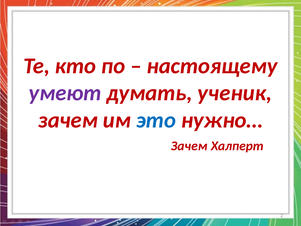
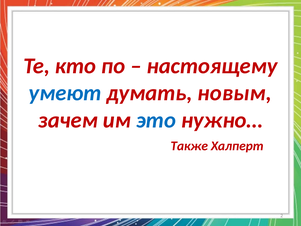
умеют colour: purple -> blue
ученик: ученик -> новым
Зачем at (189, 146): Зачем -> Также
